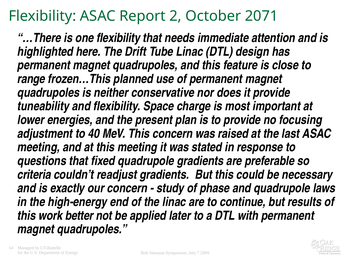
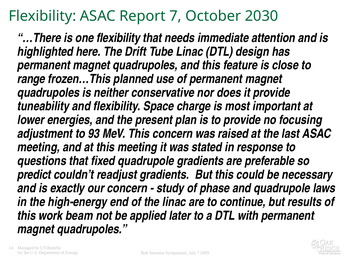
Report 2: 2 -> 7
2071: 2071 -> 2030
40: 40 -> 93
criteria: criteria -> predict
better: better -> beam
